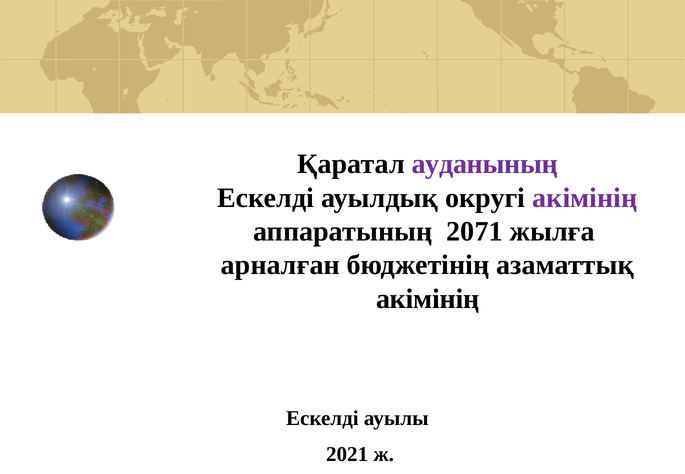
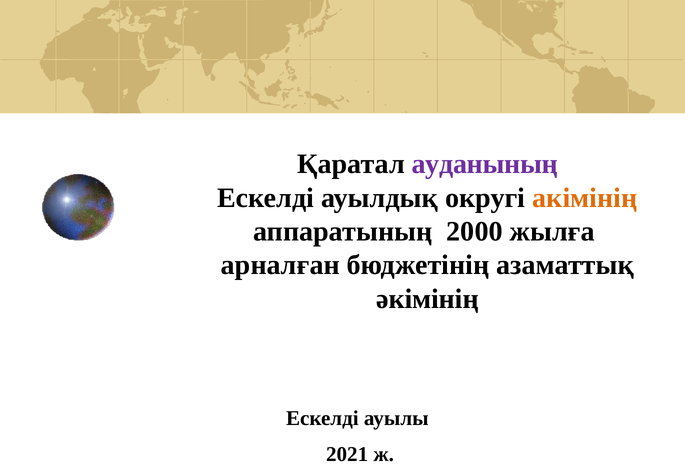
акімінің at (585, 198) colour: purple -> orange
2071: 2071 -> 2000
акімінің at (428, 299): акімінің -> әкімінің
